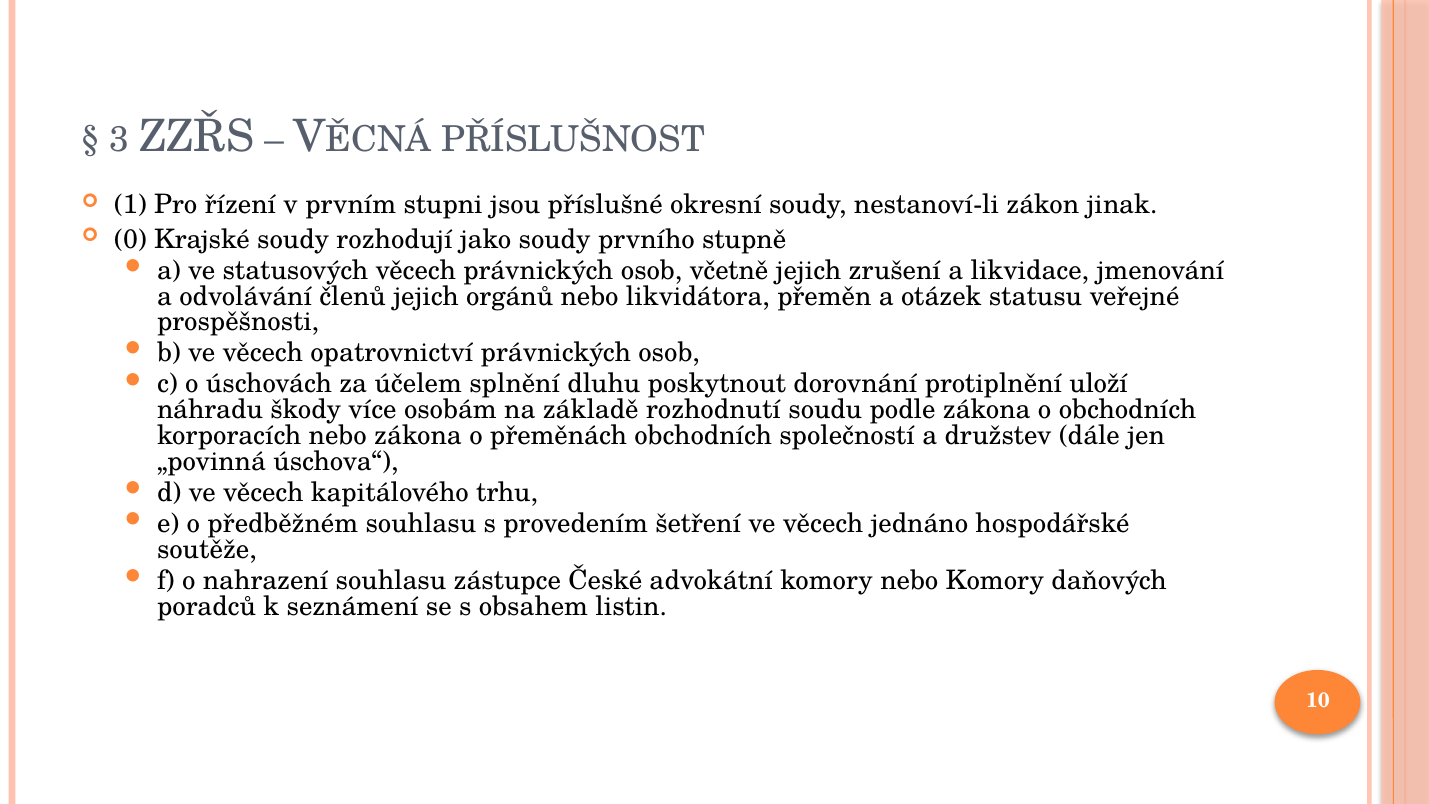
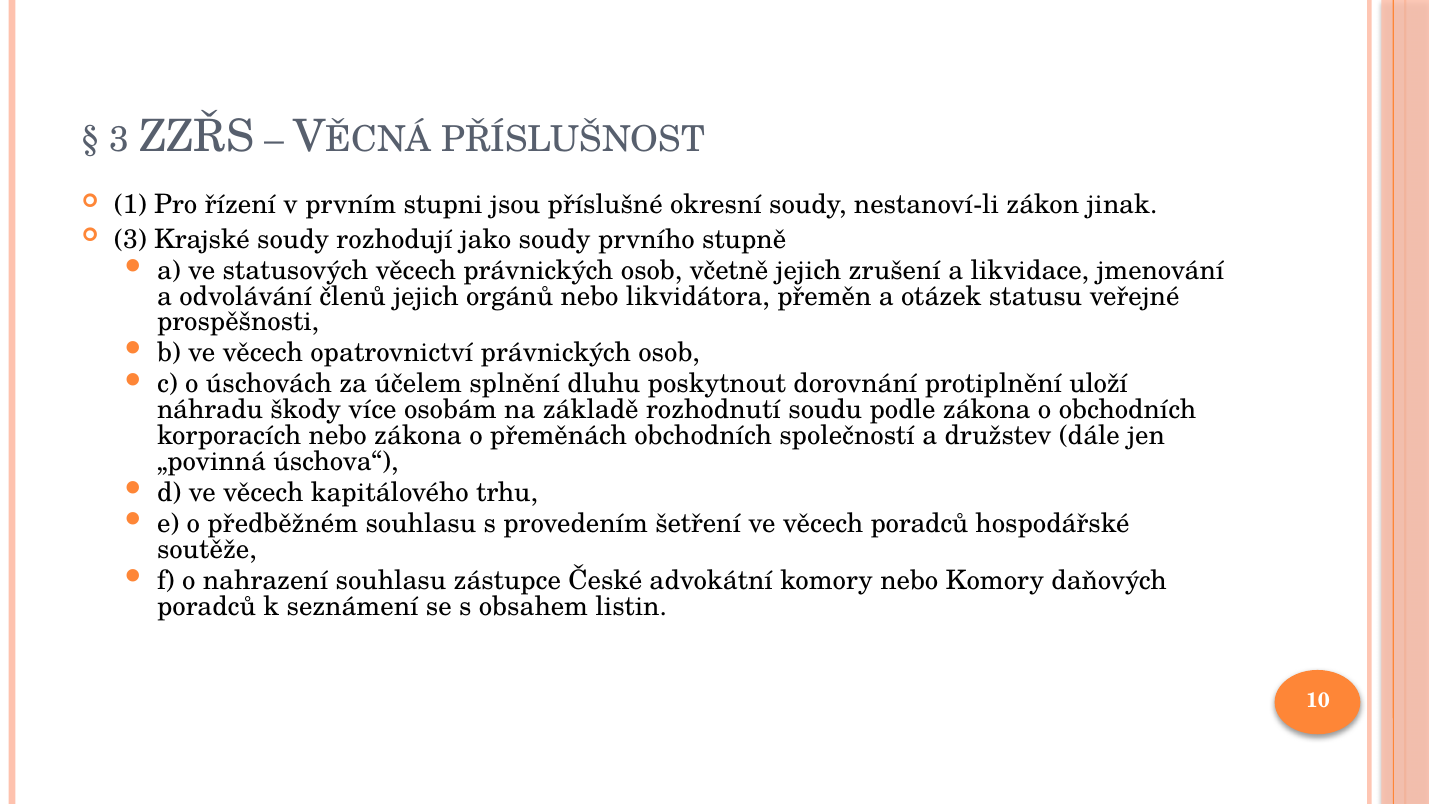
0 at (130, 239): 0 -> 3
věcech jednáno: jednáno -> poradců
